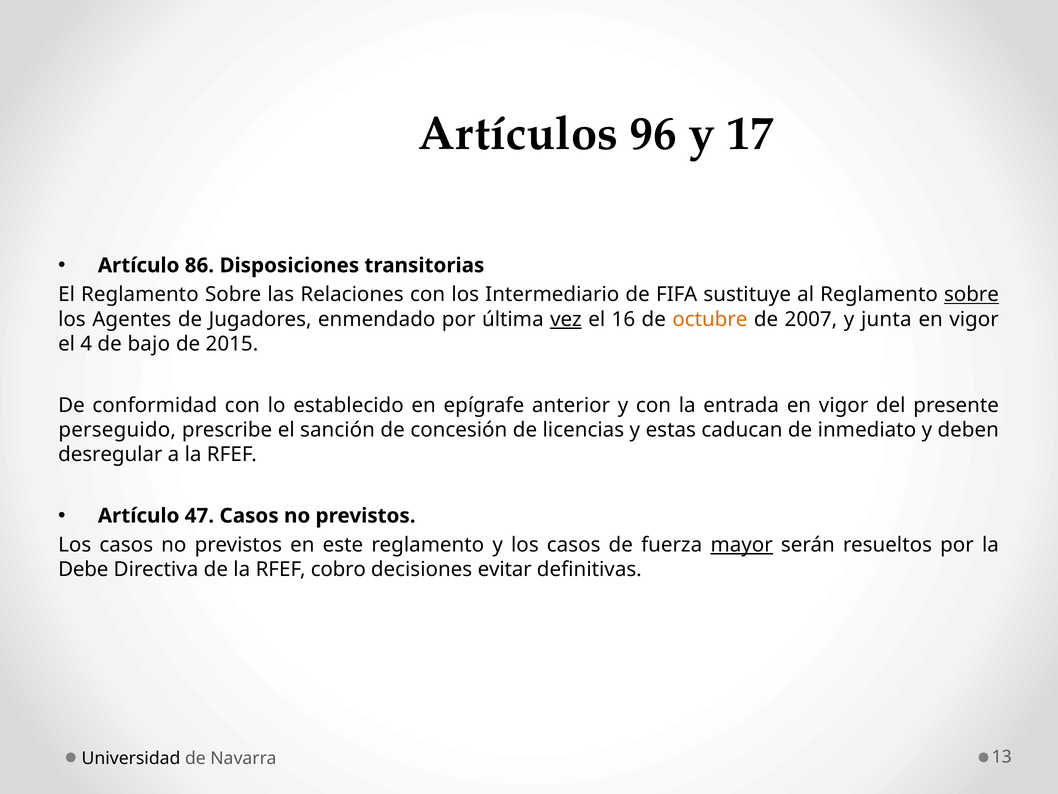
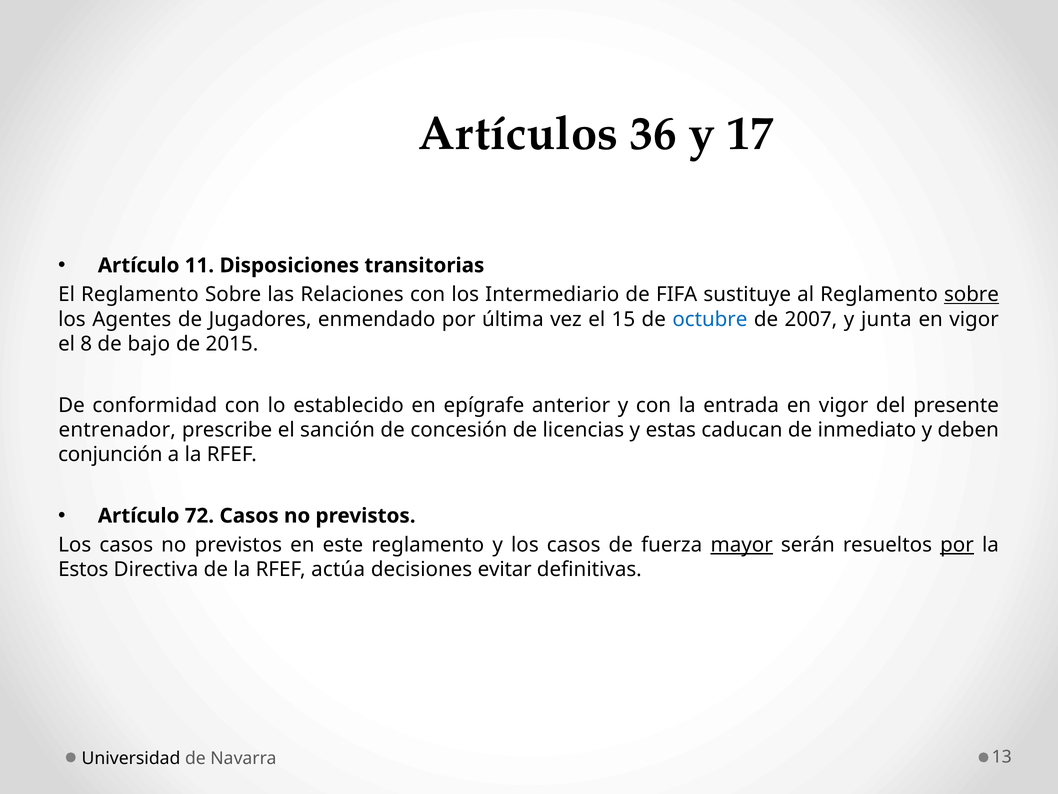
96: 96 -> 36
86: 86 -> 11
vez underline: present -> none
16: 16 -> 15
octubre colour: orange -> blue
4: 4 -> 8
perseguido: perseguido -> entrenador
desregular: desregular -> conjunción
47: 47 -> 72
por at (957, 545) underline: none -> present
Debe: Debe -> Estos
cobro: cobro -> actúa
